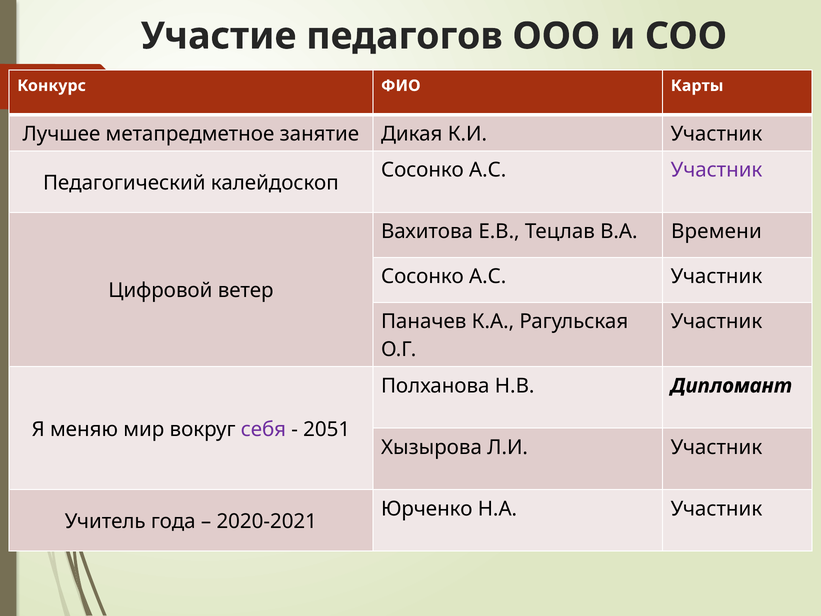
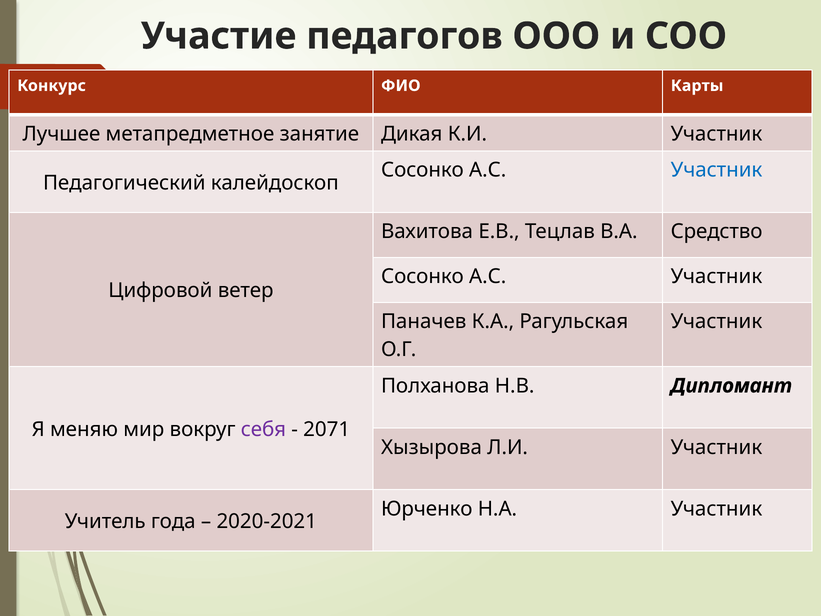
Участник at (717, 170) colour: purple -> blue
Времени: Времени -> Средство
2051: 2051 -> 2071
